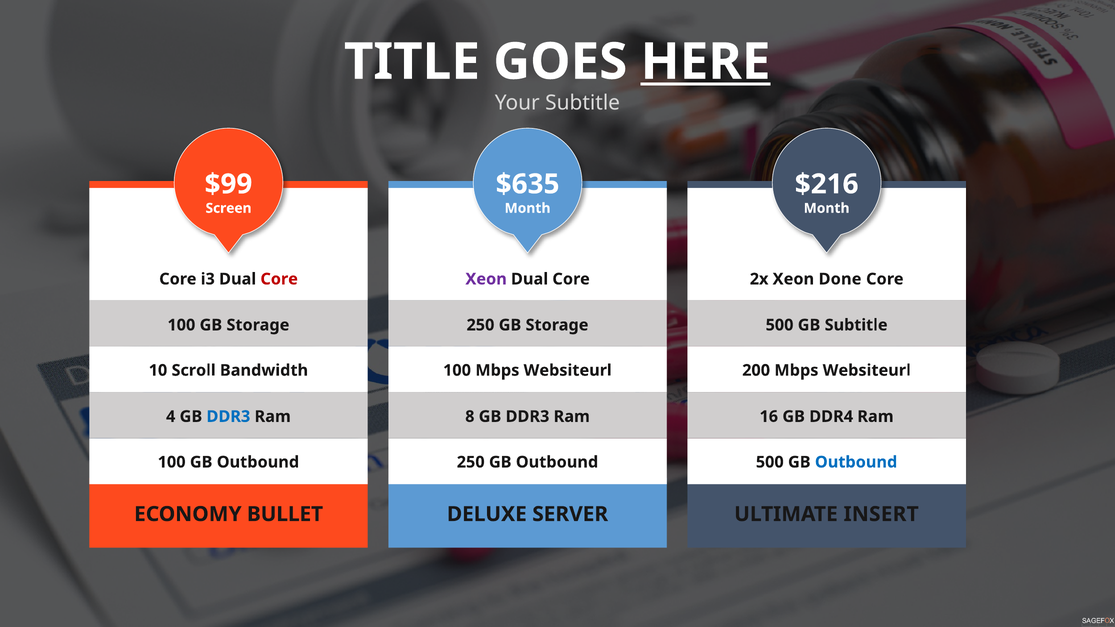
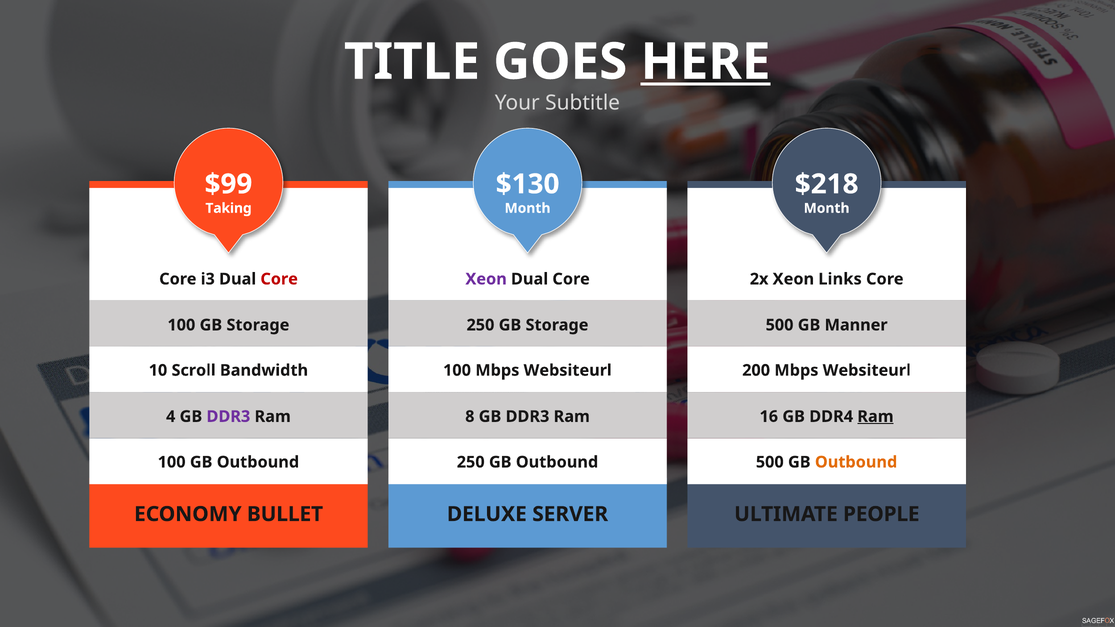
$635: $635 -> $130
$216: $216 -> $218
Screen: Screen -> Taking
Done: Done -> Links
GB Subtitle: Subtitle -> Manner
DDR3 at (228, 417) colour: blue -> purple
Ram at (875, 417) underline: none -> present
Outbound at (856, 462) colour: blue -> orange
INSERT: INSERT -> PEOPLE
